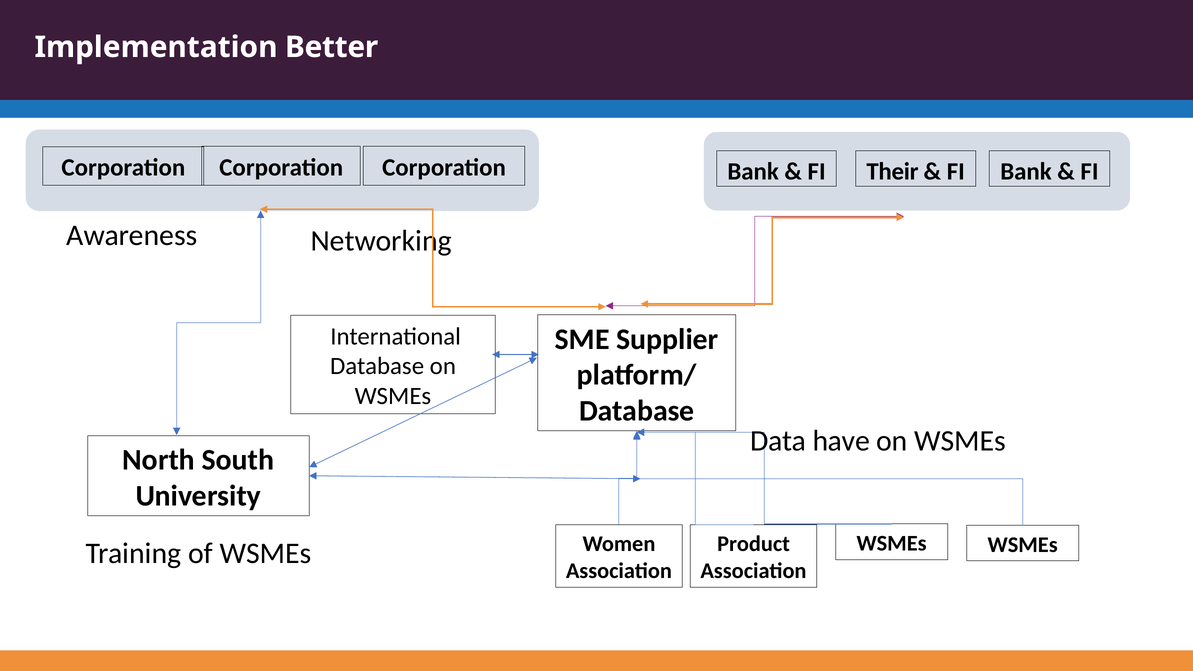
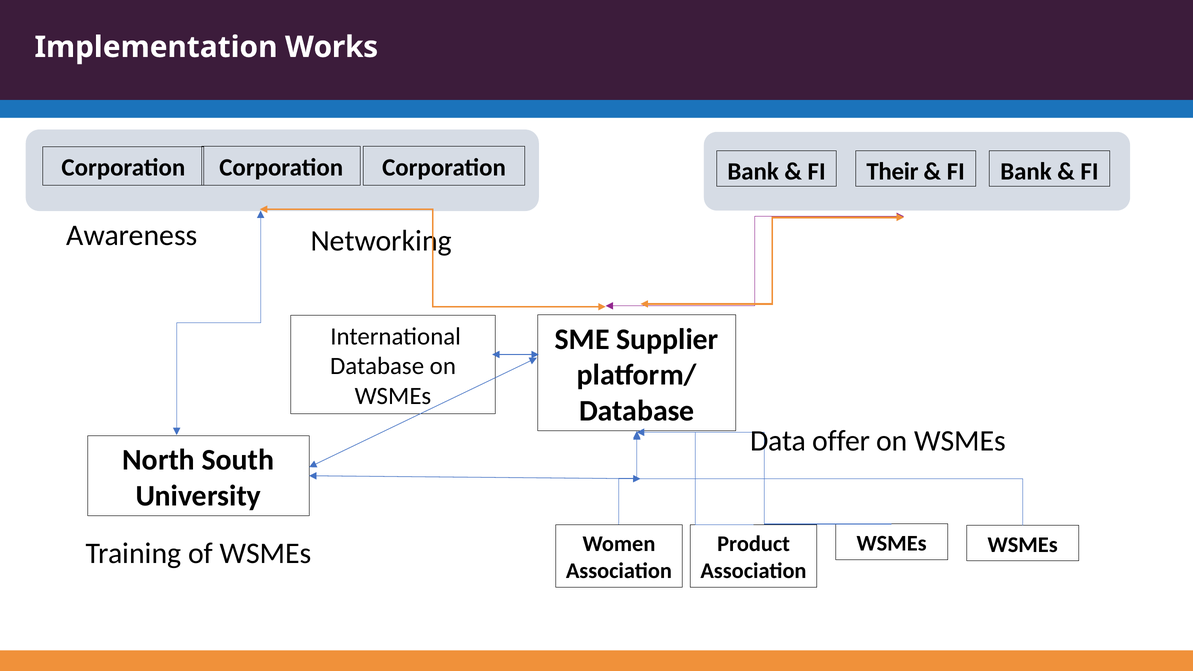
Better: Better -> Works
have: have -> offer
